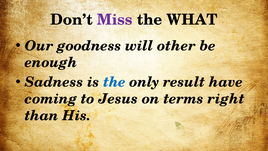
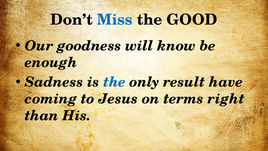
Miss colour: purple -> blue
WHAT: WHAT -> GOOD
other: other -> know
